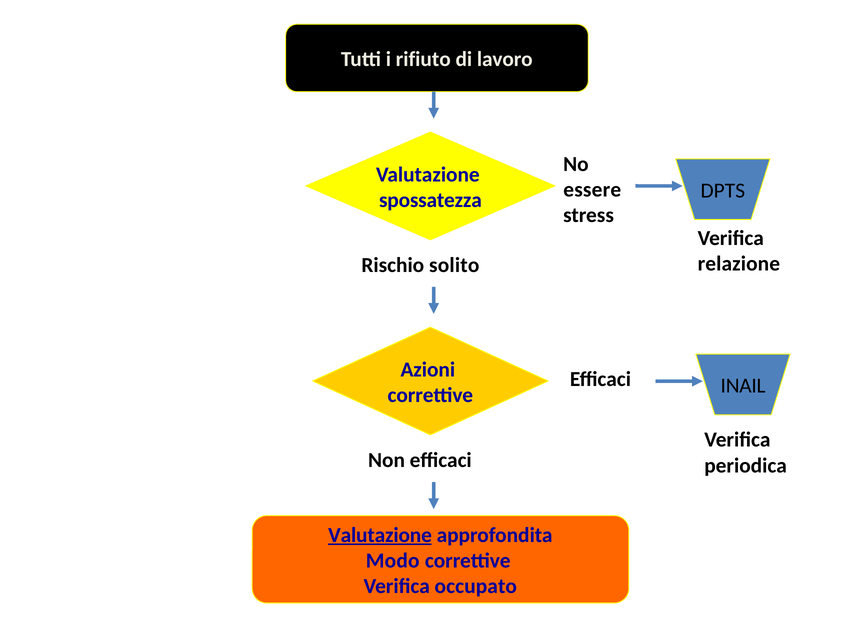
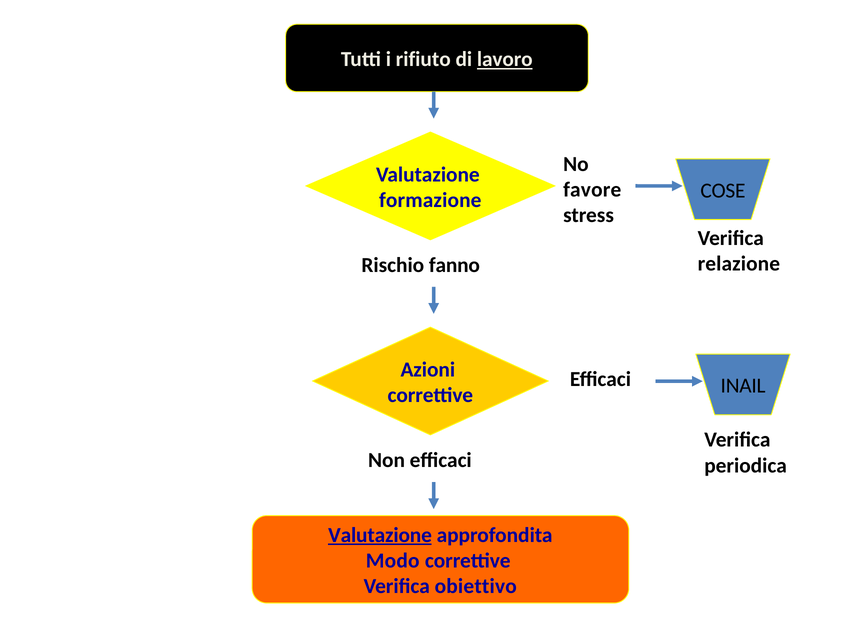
lavoro underline: none -> present
essere: essere -> favore
DPTS: DPTS -> COSE
spossatezza: spossatezza -> formazione
solito: solito -> fanno
occupato: occupato -> obiettivo
